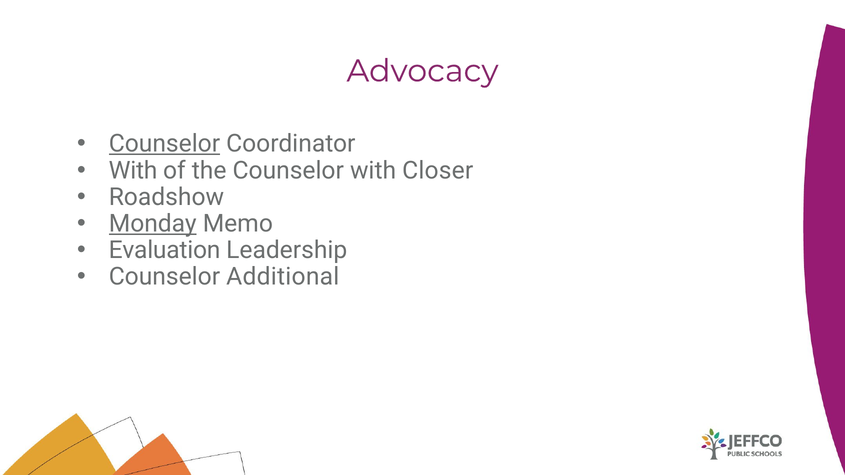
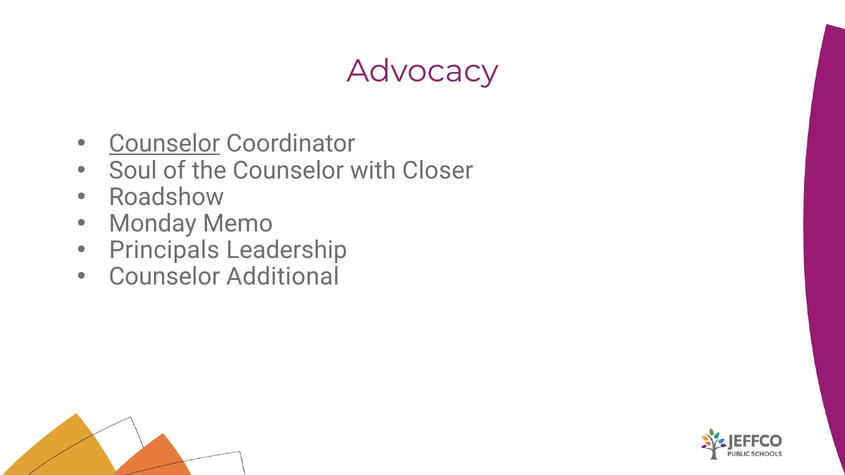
With at (133, 171): With -> Soul
Monday underline: present -> none
Evaluation: Evaluation -> Principals
